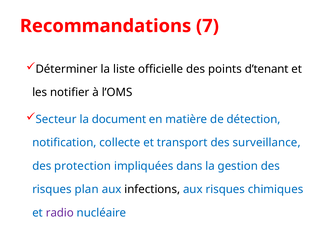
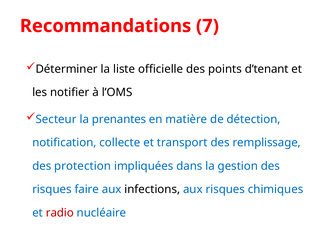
document: document -> prenantes
surveillance: surveillance -> remplissage
plan: plan -> faire
radio colour: purple -> red
